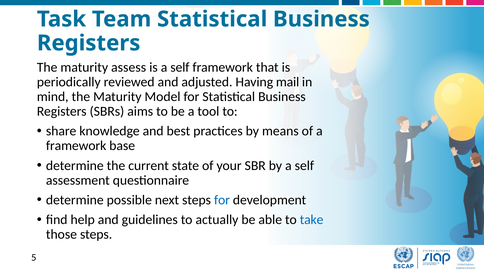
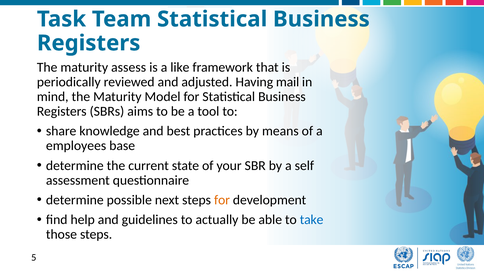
is a self: self -> like
framework at (76, 146): framework -> employees
for at (222, 200) colour: blue -> orange
